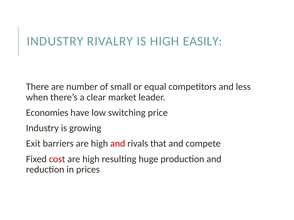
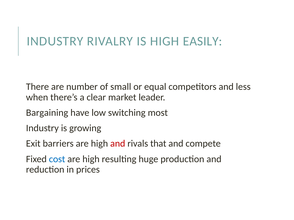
Economies: Economies -> Bargaining
price: price -> most
cost colour: red -> blue
